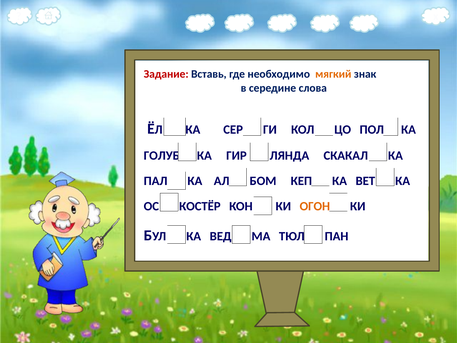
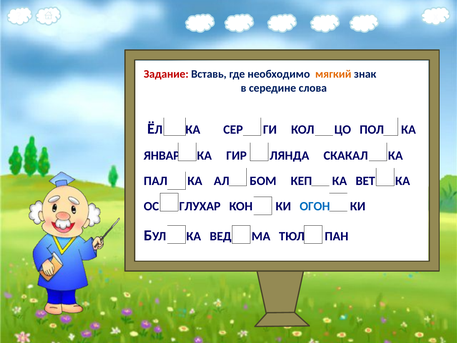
ГОЛУБ: ГОЛУБ -> ЯНВАР
КОСТЁР: КОСТЁР -> ГЛУХАР
ОГОН colour: orange -> blue
